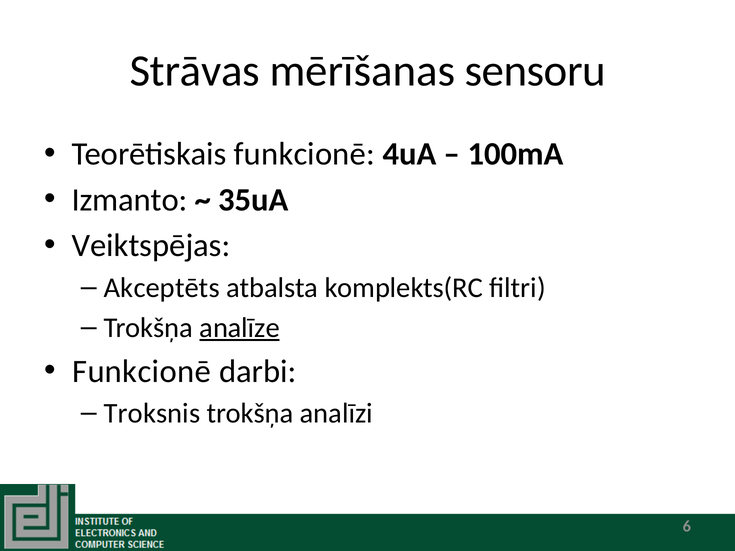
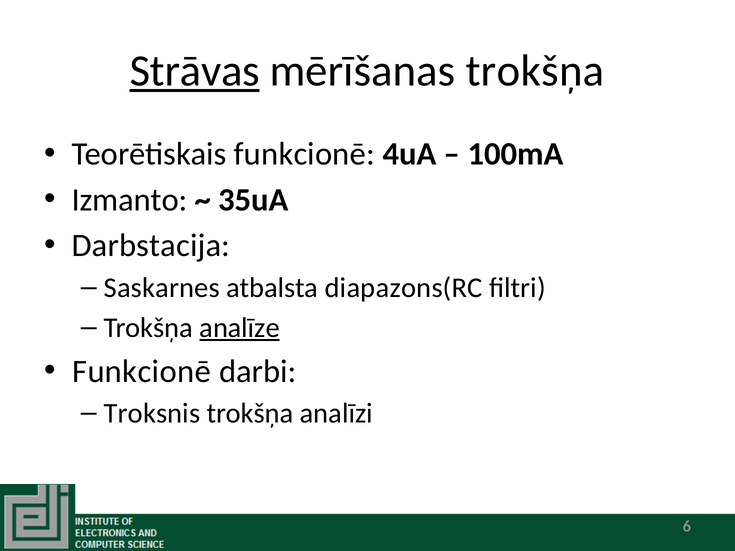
Strāvas underline: none -> present
mērīšanas sensoru: sensoru -> trokšņa
Veiktspējas: Veiktspējas -> Darbstacija
Akceptēts: Akceptēts -> Saskarnes
komplekts(RC: komplekts(RC -> diapazons(RC
